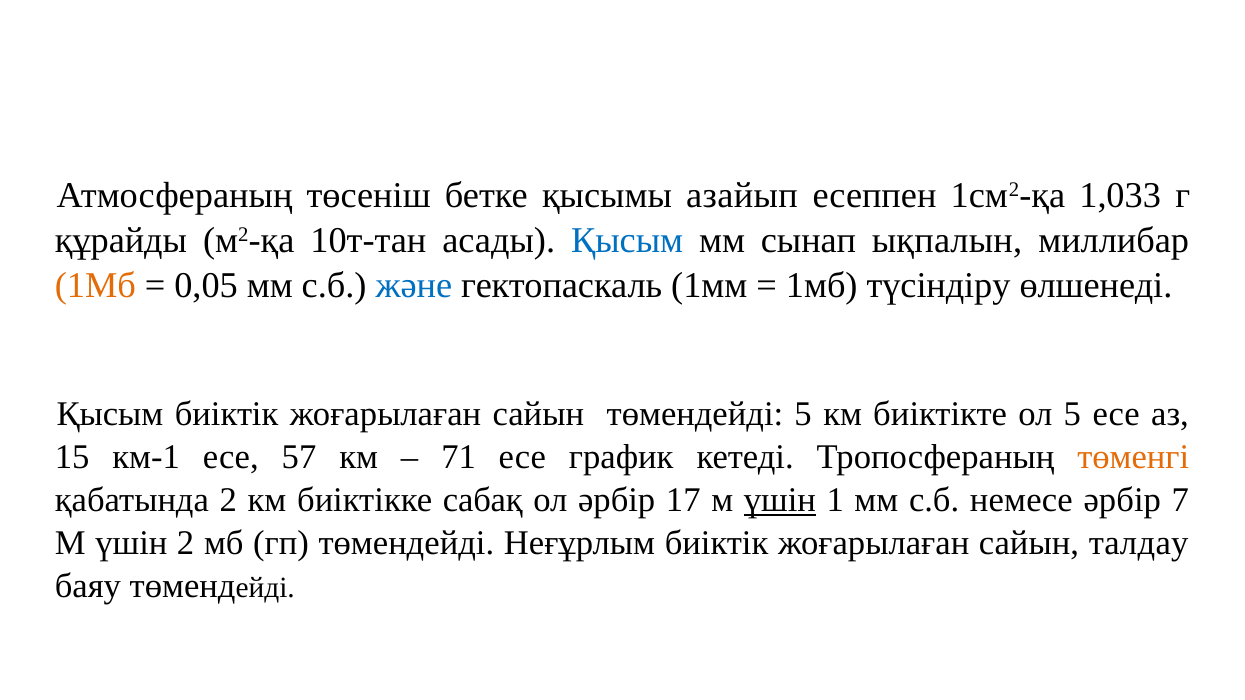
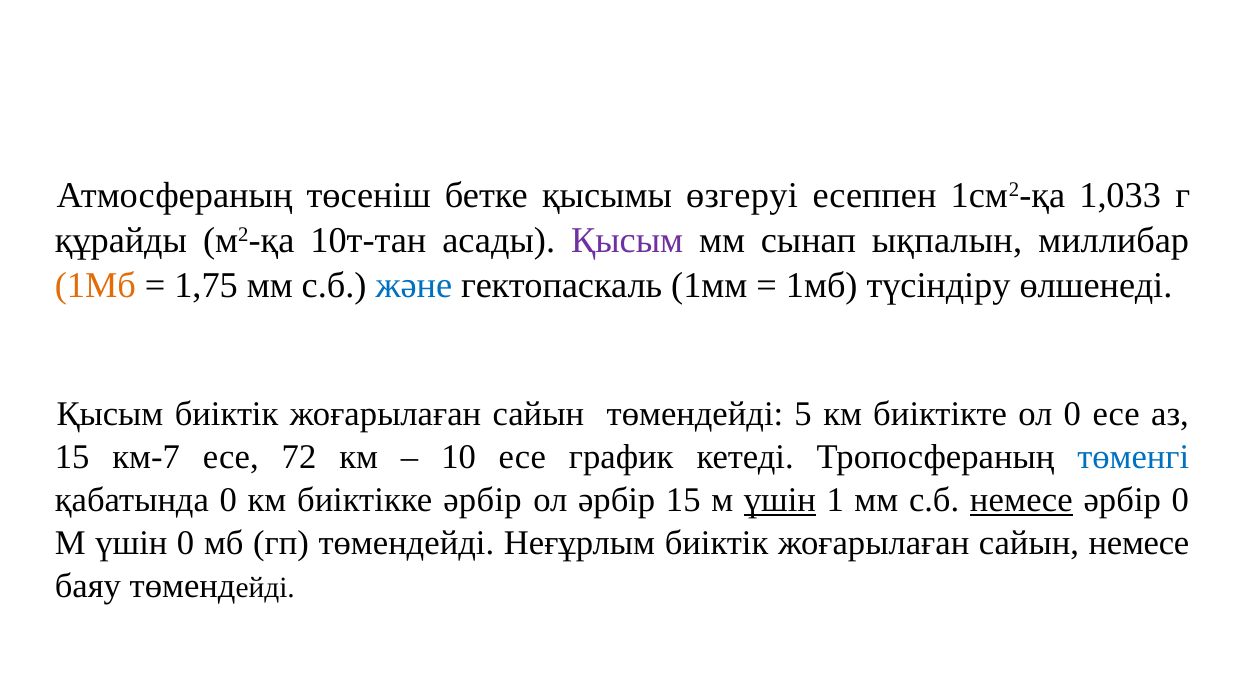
азайып: азайып -> өзгеруі
Қысым at (627, 240) colour: blue -> purple
0,05: 0,05 -> 1,75
ол 5: 5 -> 0
км-1: км-1 -> км-7
57: 57 -> 72
71: 71 -> 10
төменгі colour: orange -> blue
қабатында 2: 2 -> 0
биіктікке сабақ: сабақ -> әрбір
әрбір 17: 17 -> 15
немесе at (1021, 500) underline: none -> present
әрбір 7: 7 -> 0
үшін 2: 2 -> 0
сайын талдау: талдау -> немесе
